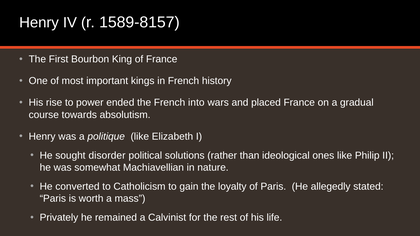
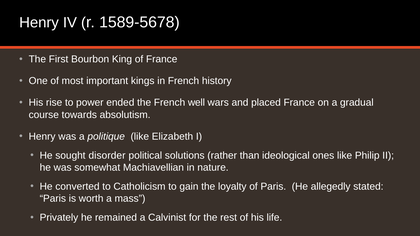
1589-8157: 1589-8157 -> 1589-5678
into: into -> well
